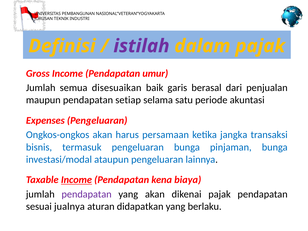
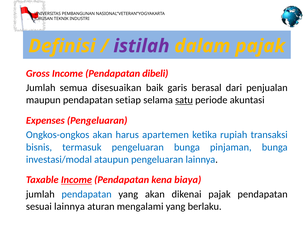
umur: umur -> dibeli
satu underline: none -> present
persamaan: persamaan -> apartemen
jangka: jangka -> rupiah
pendapatan at (87, 194) colour: purple -> blue
sesuai jualnya: jualnya -> lainnya
didapatkan: didapatkan -> mengalami
